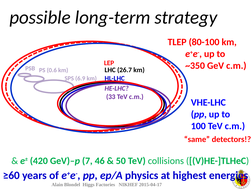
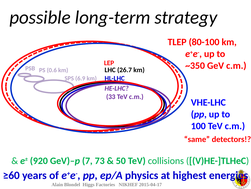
420: 420 -> 920
46: 46 -> 73
